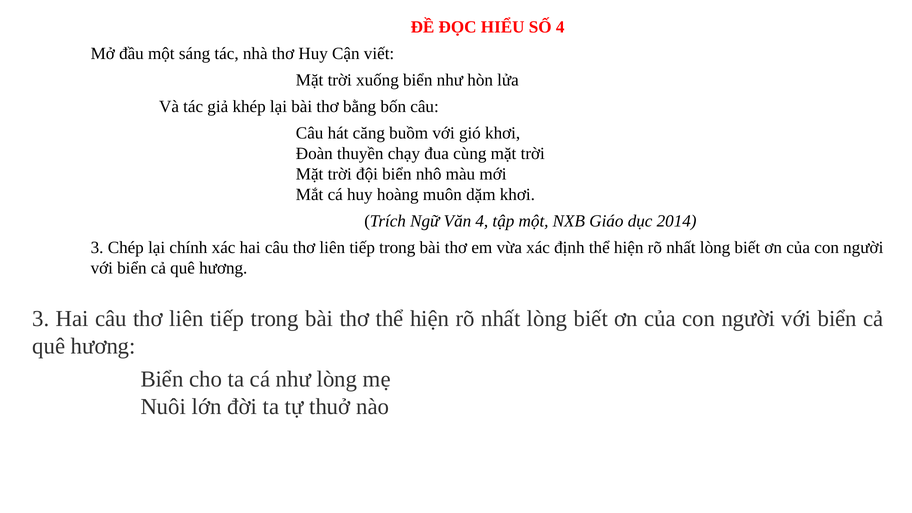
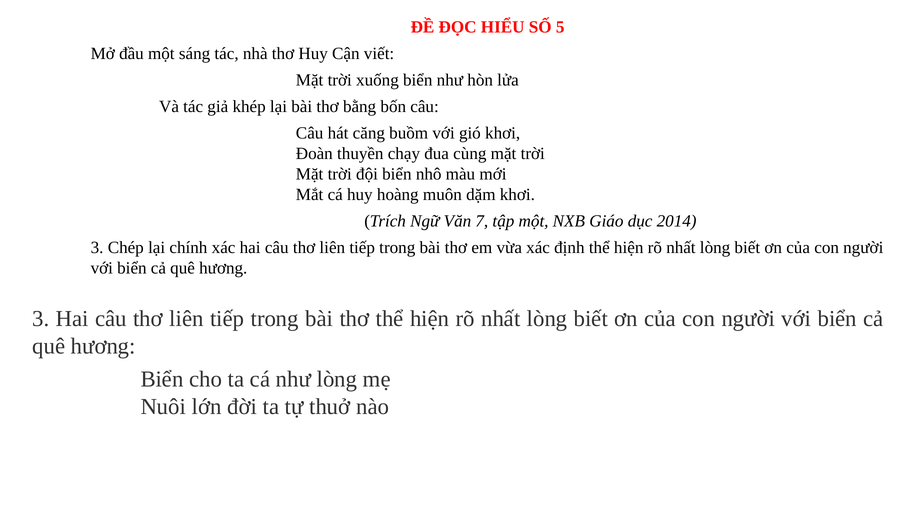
SỐ 4: 4 -> 5
Văn 4: 4 -> 7
